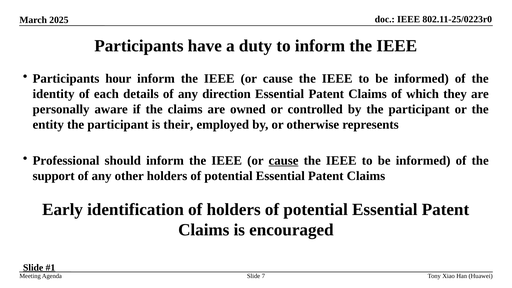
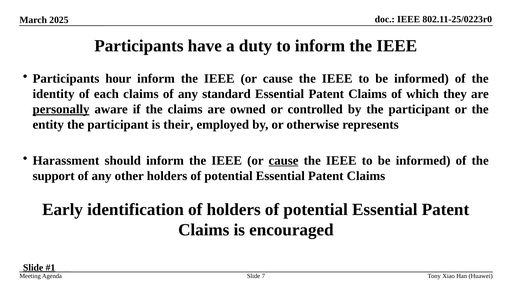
each details: details -> claims
direction: direction -> standard
personally underline: none -> present
Professional: Professional -> Harassment
